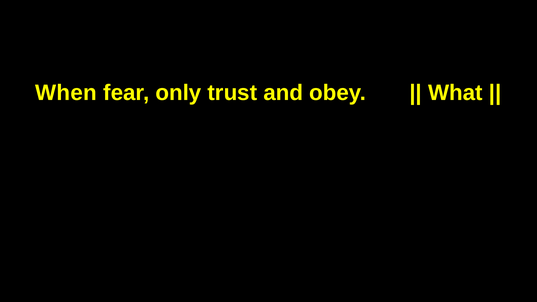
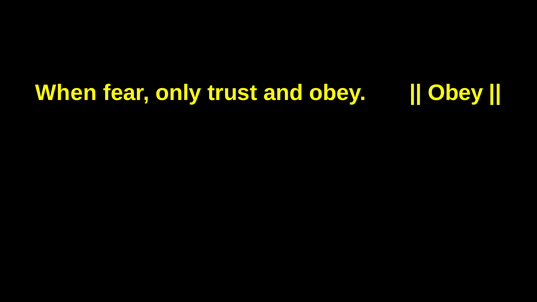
What at (455, 93): What -> Obey
